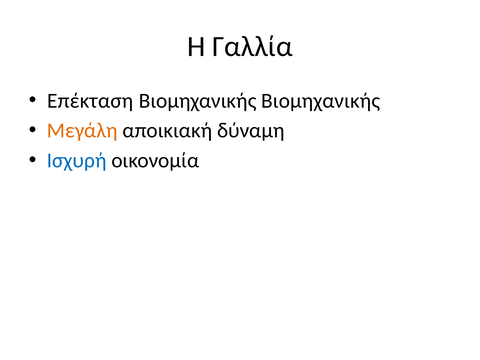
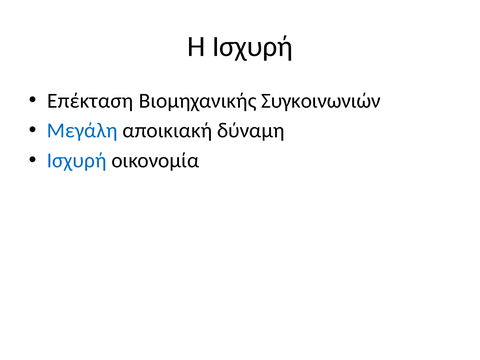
Η Γαλλία: Γαλλία -> Ισχυρή
Βιομηχανικής Βιομηχανικής: Βιομηχανικής -> Συγκοινωνιών
Μεγάλη colour: orange -> blue
